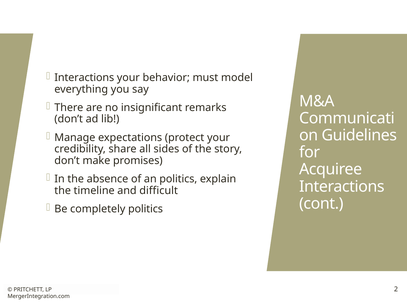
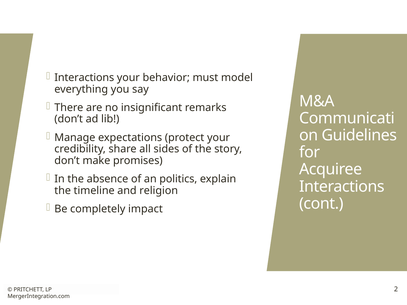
difficult: difficult -> religion
completely politics: politics -> impact
